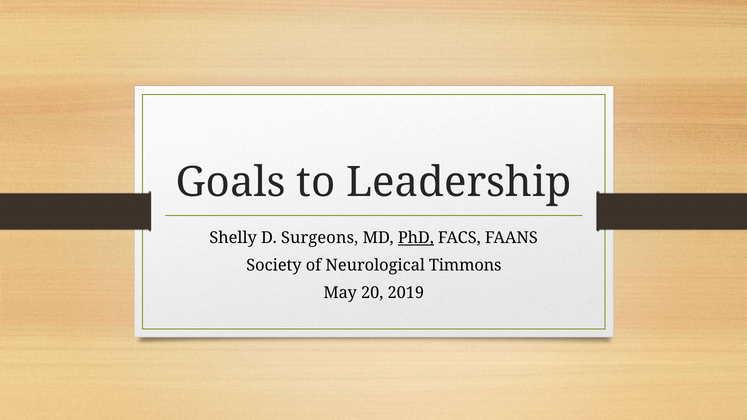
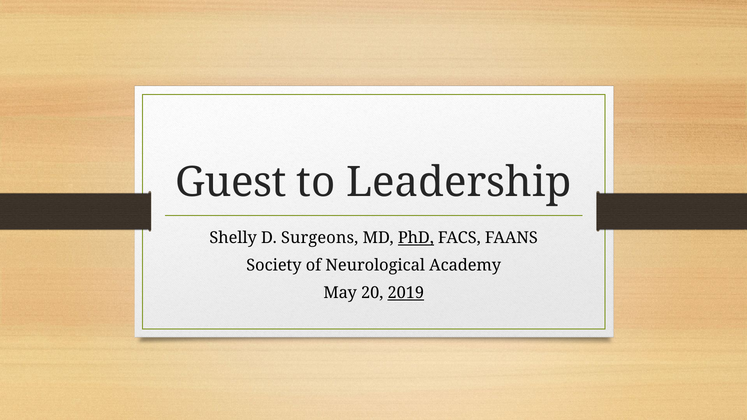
Goals: Goals -> Guest
Timmons: Timmons -> Academy
2019 underline: none -> present
